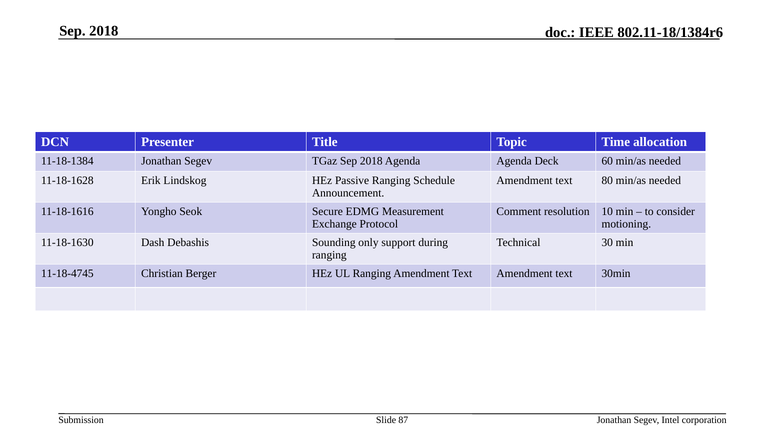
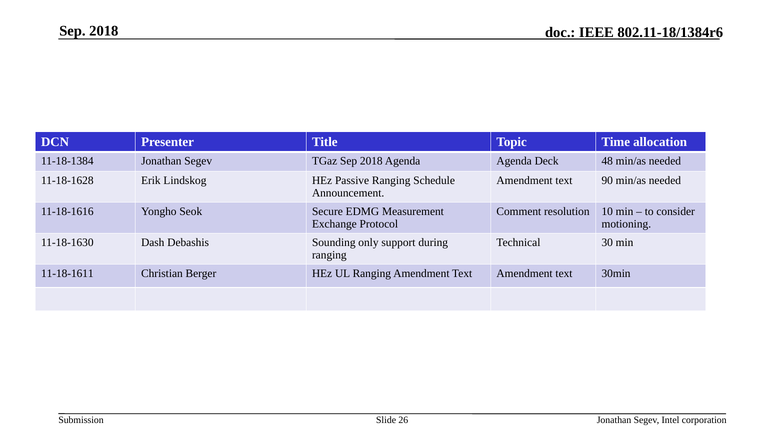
60: 60 -> 48
80: 80 -> 90
11-18-4745: 11-18-4745 -> 11-18-1611
87: 87 -> 26
